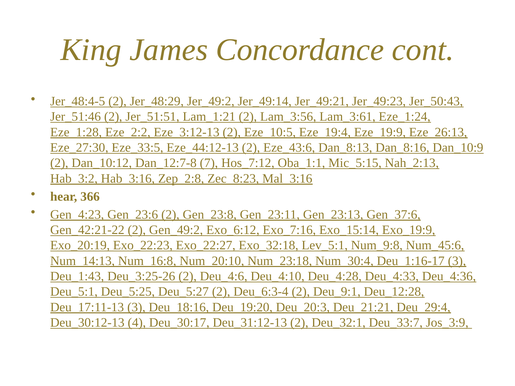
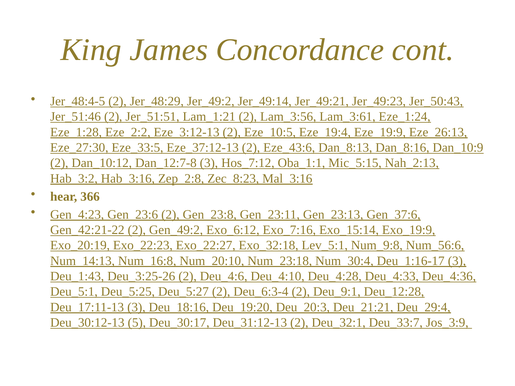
Eze_44:12-13: Eze_44:12-13 -> Eze_37:12-13
Dan_12:7-8 7: 7 -> 3
Num_45:6: Num_45:6 -> Num_56:6
4: 4 -> 5
